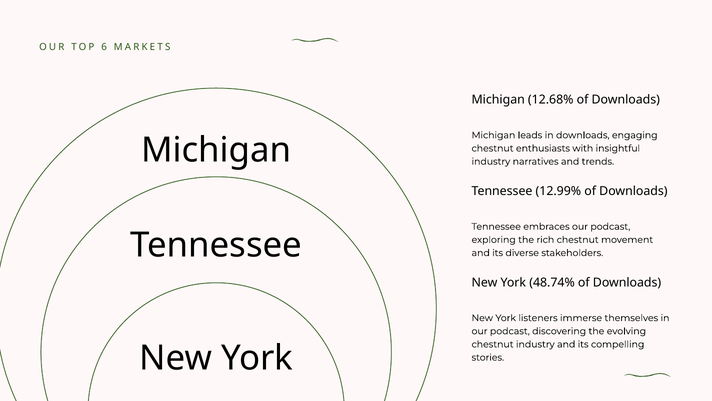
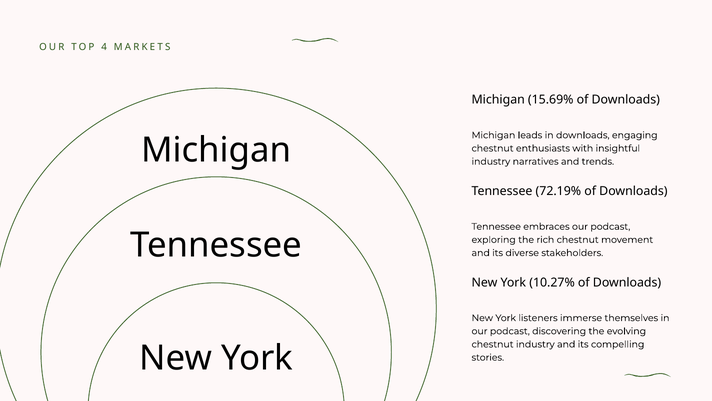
6: 6 -> 4
12.68%: 12.68% -> 15.69%
12.99%: 12.99% -> 72.19%
48.74%: 48.74% -> 10.27%
